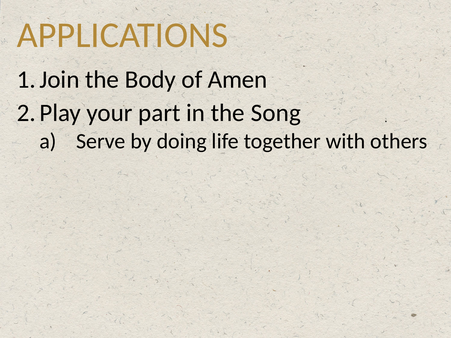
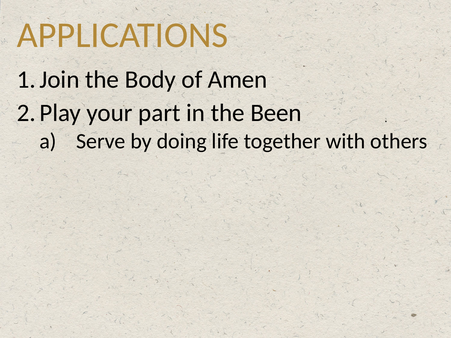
Song: Song -> Been
